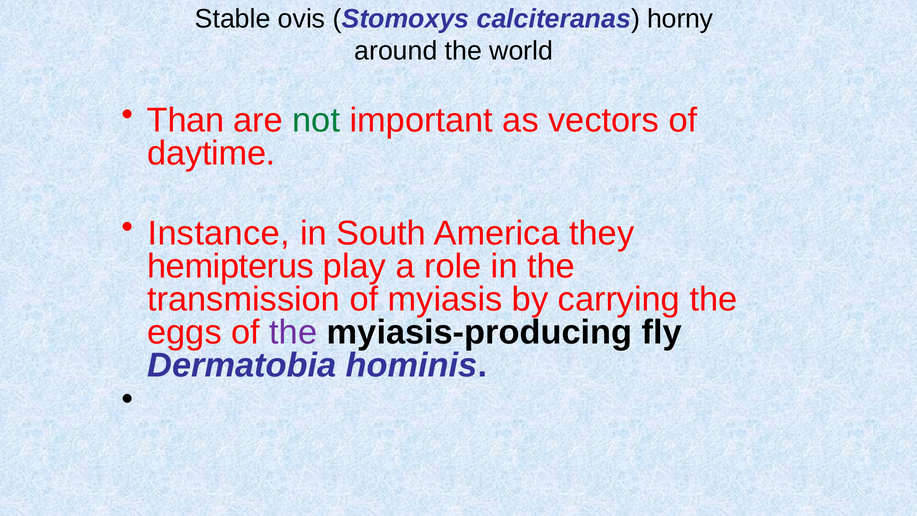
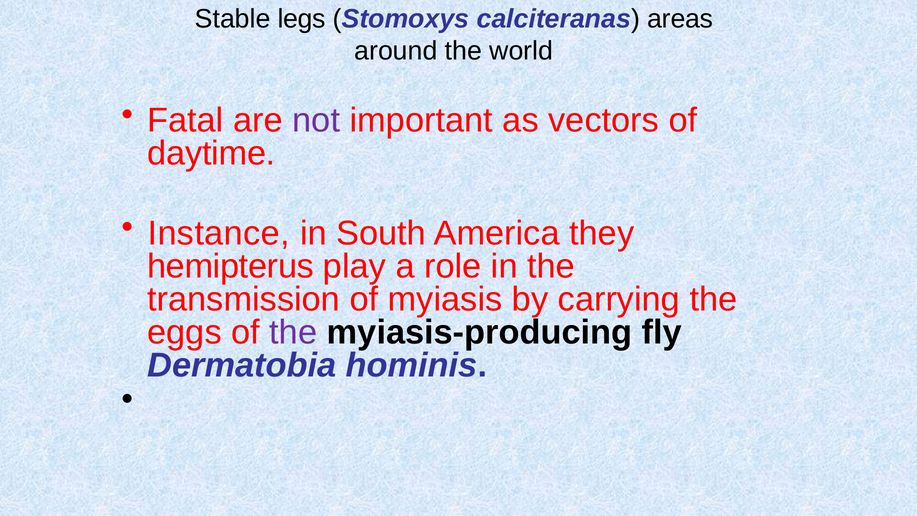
ovis: ovis -> legs
horny: horny -> areas
Than: Than -> Fatal
not colour: green -> purple
